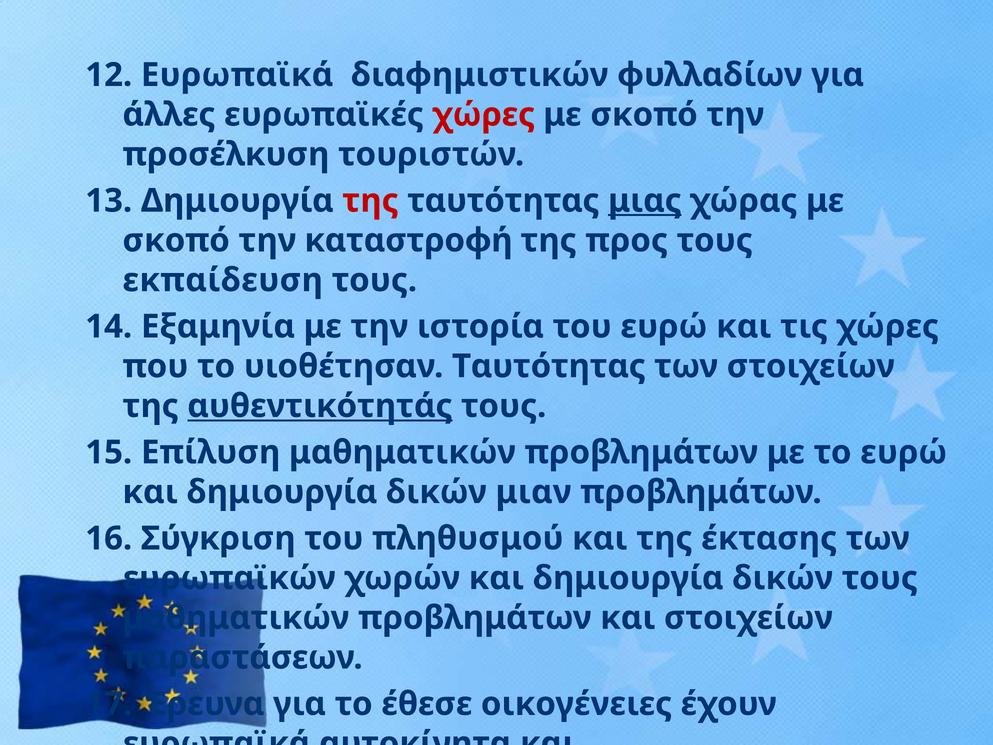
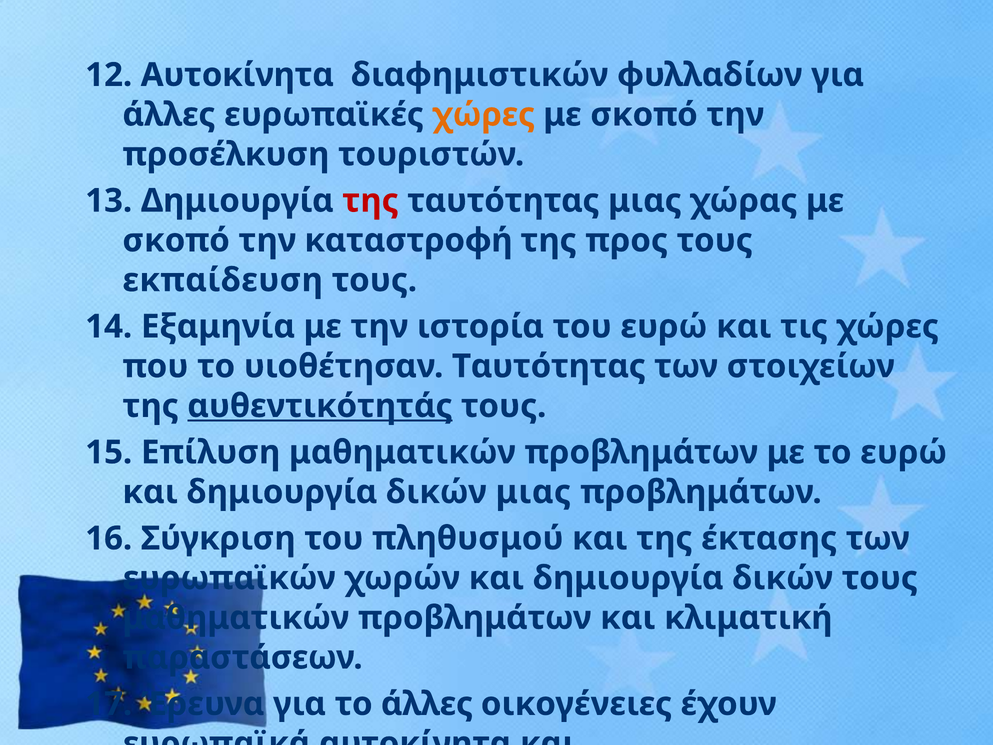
12 Ευρωπαϊκά: Ευρωπαϊκά -> Αυτοκίνητα
χώρες at (484, 115) colour: red -> orange
μιας at (645, 201) underline: present -> none
δικών μιαν: μιαν -> μιας
και στοιχείων: στοιχείων -> κλιματική
το έθεσε: έθεσε -> άλλες
